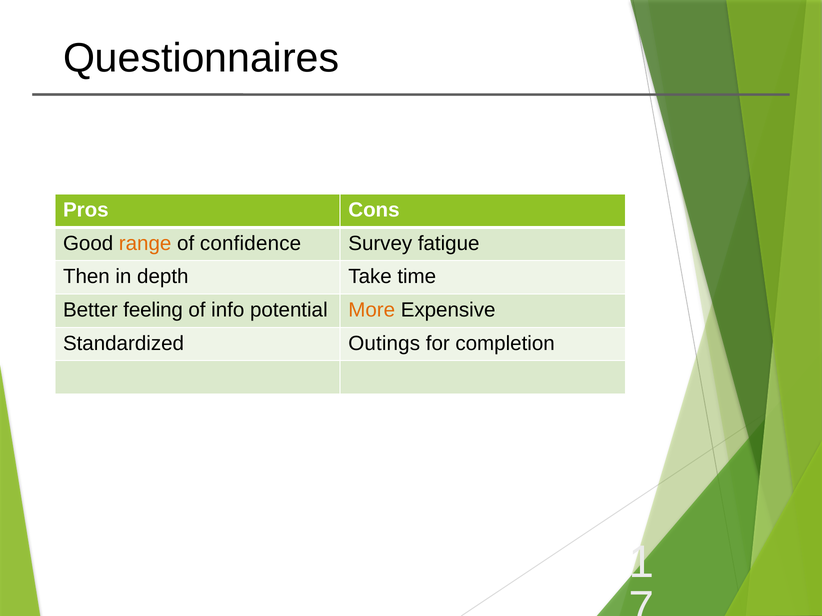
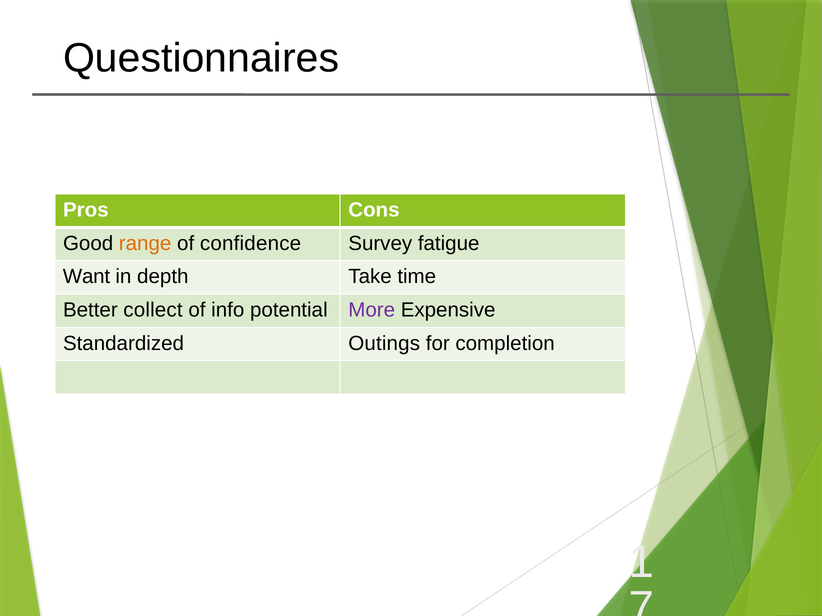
Then: Then -> Want
feeling: feeling -> collect
More colour: orange -> purple
